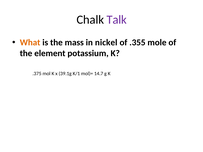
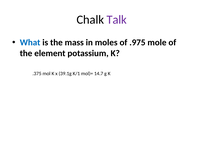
What colour: orange -> blue
nickel: nickel -> moles
.355: .355 -> .975
